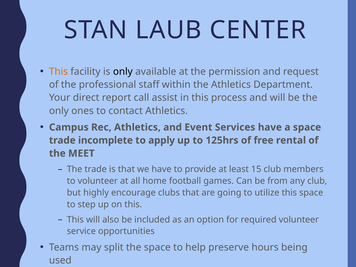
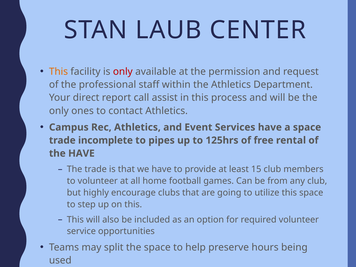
only at (123, 72) colour: black -> red
apply: apply -> pipes
the MEET: MEET -> HAVE
